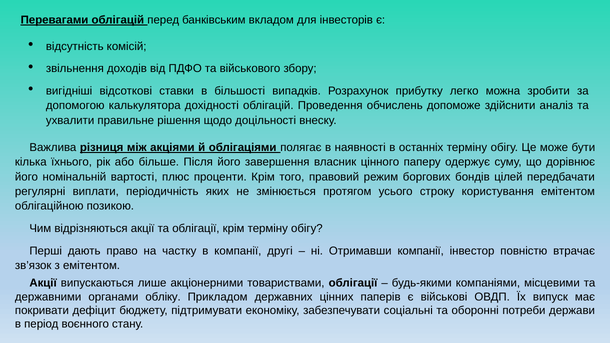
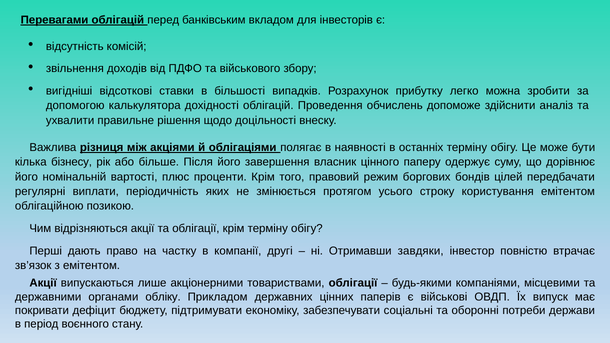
їхнього: їхнього -> бізнесу
Отримавши компанії: компанії -> завдяки
